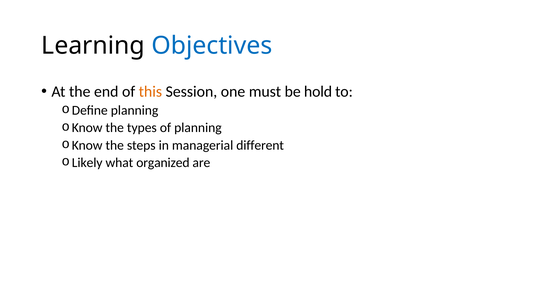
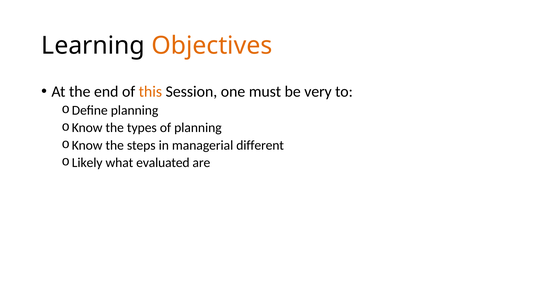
Objectives colour: blue -> orange
hold: hold -> very
organized: organized -> evaluated
